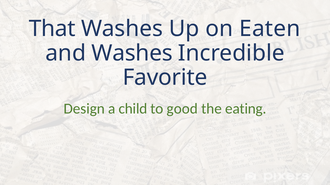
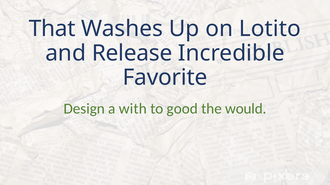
Eaten: Eaten -> Lotito
and Washes: Washes -> Release
child: child -> with
eating: eating -> would
